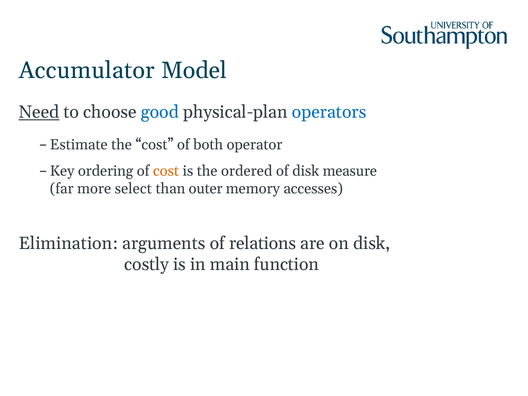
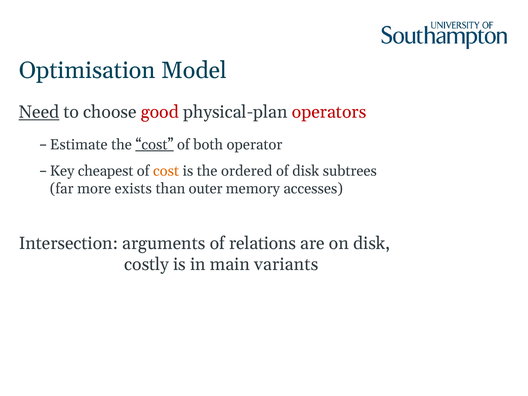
Accumulator: Accumulator -> Optimisation
good colour: blue -> red
operators colour: blue -> red
cost at (154, 144) underline: none -> present
ordering: ordering -> cheapest
measure: measure -> subtrees
select: select -> exists
Elimination: Elimination -> Intersection
function: function -> variants
